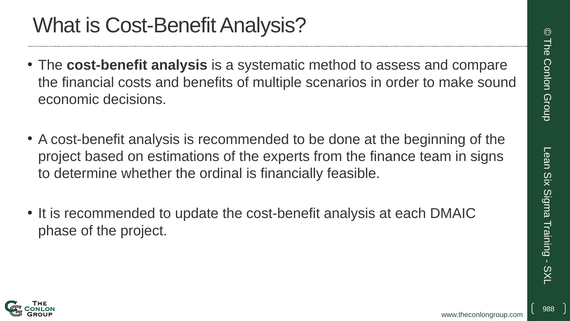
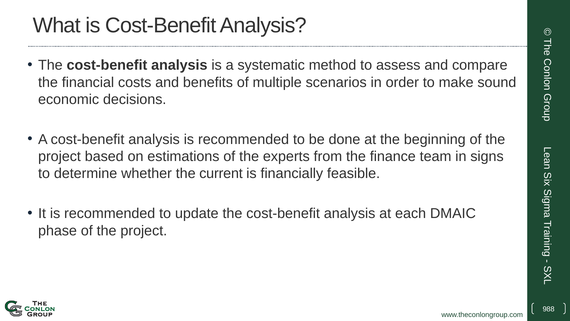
ordinal: ordinal -> current
